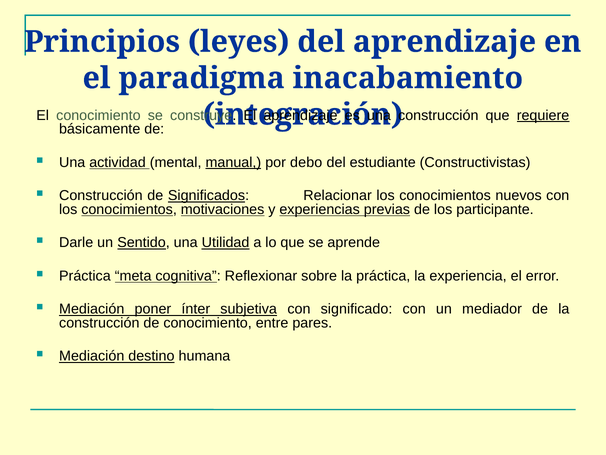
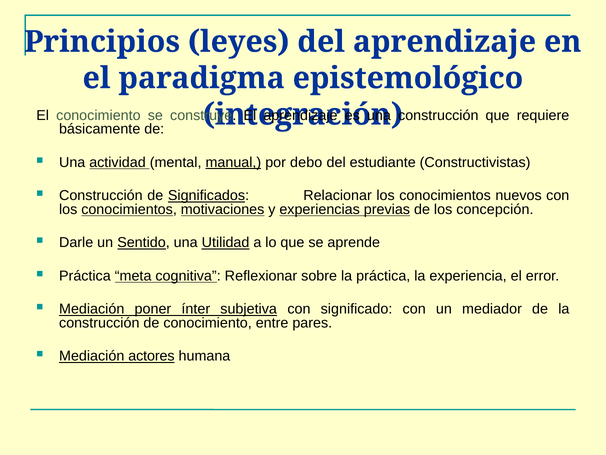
inacabamiento: inacabamiento -> epistemológico
requiere underline: present -> none
participante: participante -> concepción
destino: destino -> actores
